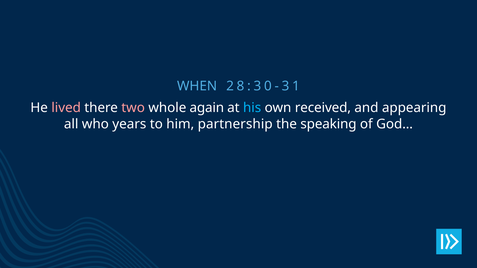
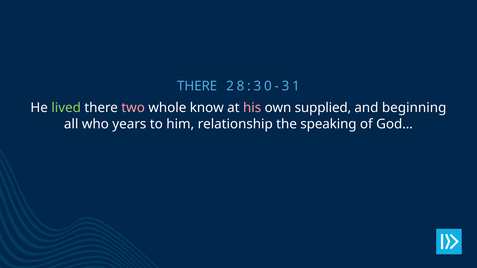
WHEN at (197, 86): WHEN -> THERE
lived colour: pink -> light green
again: again -> know
his colour: light blue -> pink
received: received -> supplied
appearing: appearing -> beginning
partnership: partnership -> relationship
